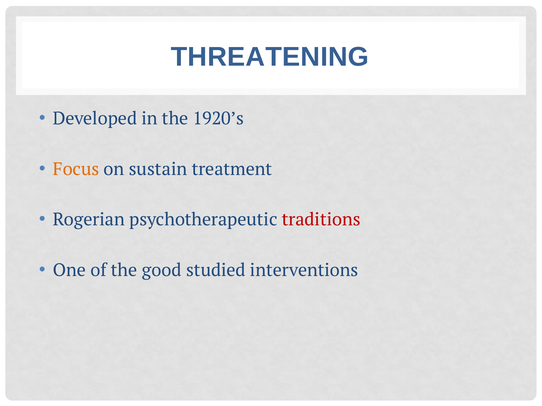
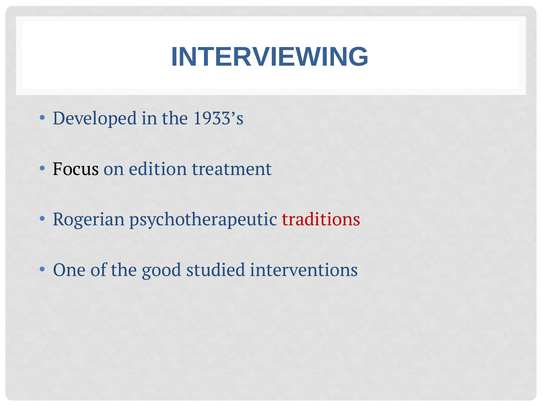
THREATENING: THREATENING -> INTERVIEWING
1920’s: 1920’s -> 1933’s
Focus colour: orange -> black
sustain: sustain -> edition
